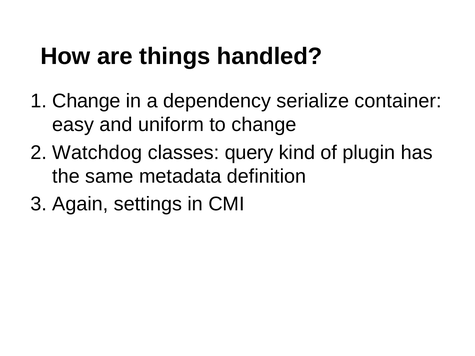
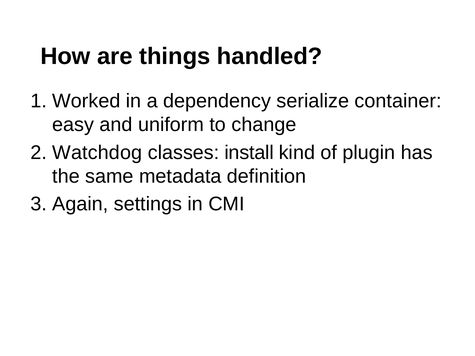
Change at (86, 101): Change -> Worked
query: query -> install
